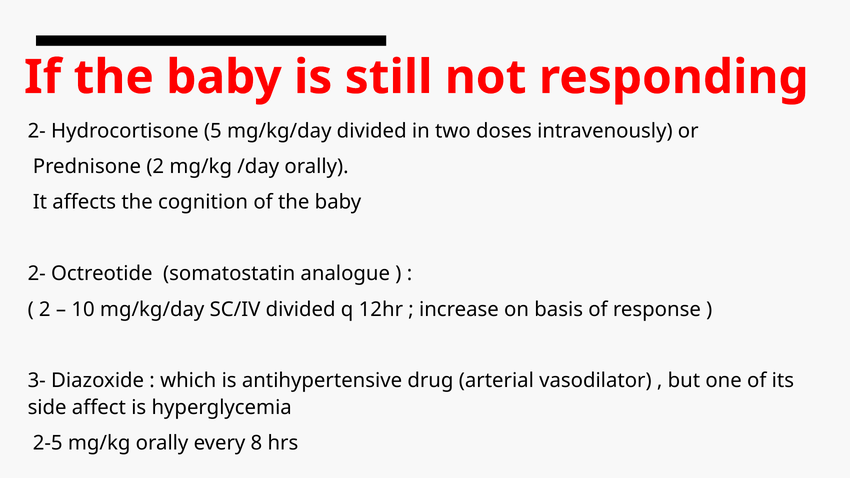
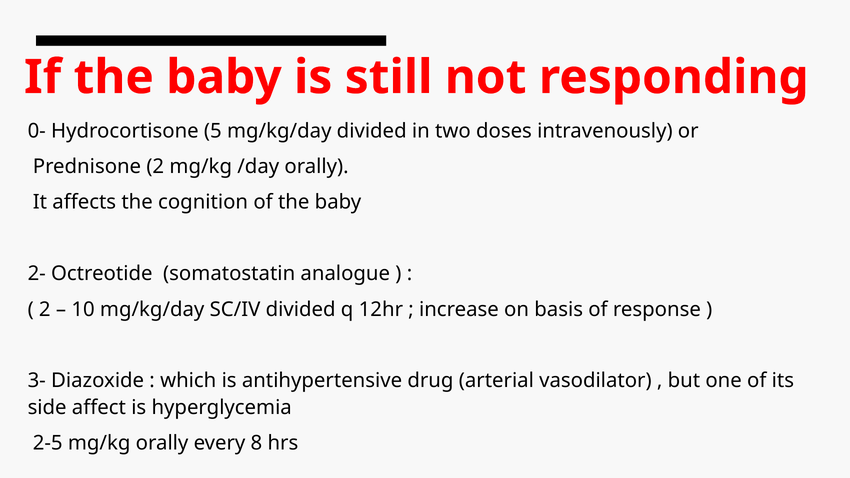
2- at (37, 131): 2- -> 0-
